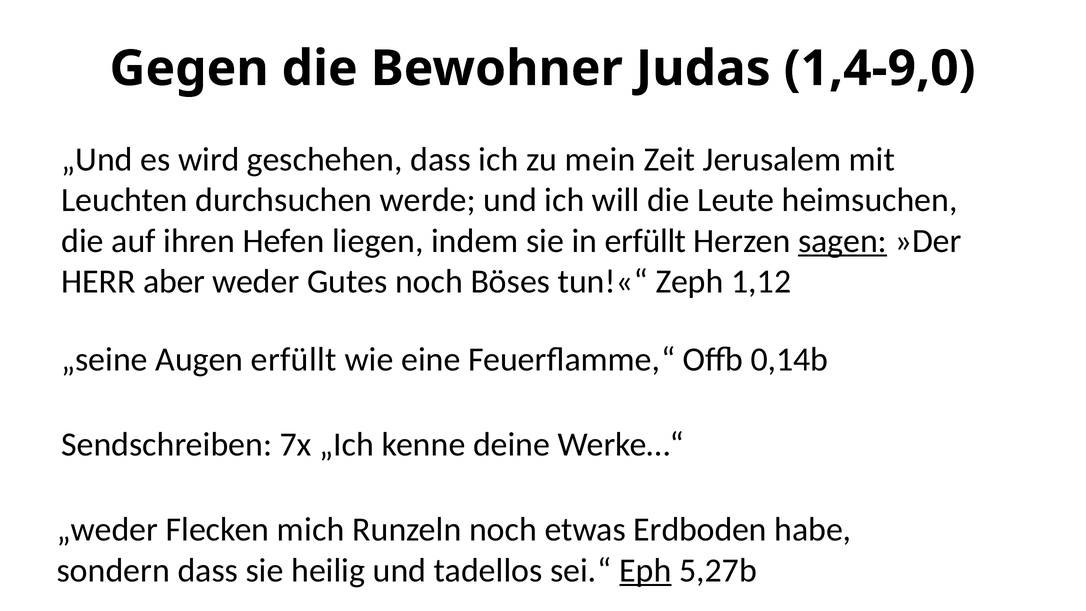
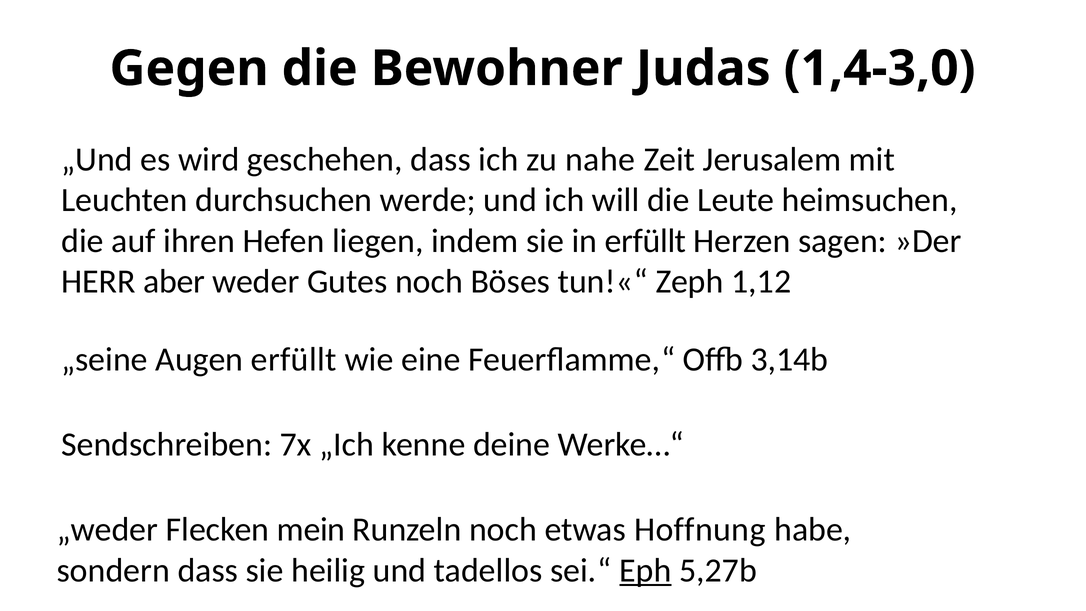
1,4-9,0: 1,4-9,0 -> 1,4-3,0
mein: mein -> nahe
sagen underline: present -> none
0,14b: 0,14b -> 3,14b
mich: mich -> mein
Erdboden: Erdboden -> Hoffnung
